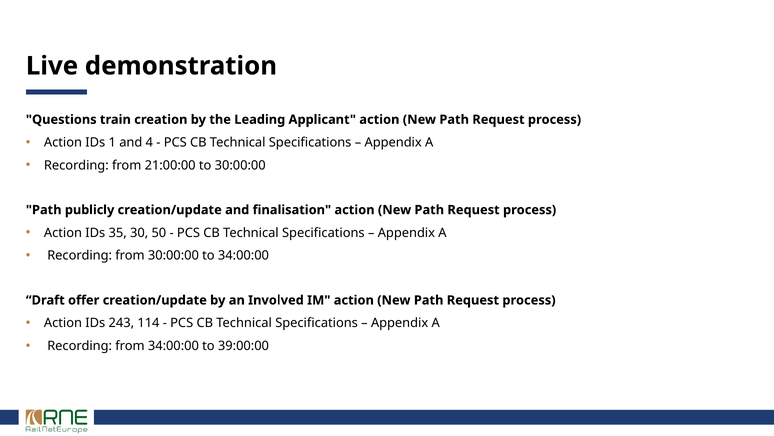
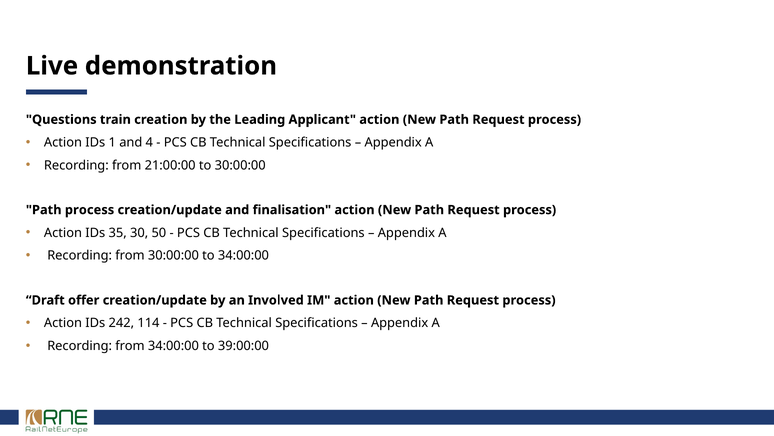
Path publicly: publicly -> process
243: 243 -> 242
